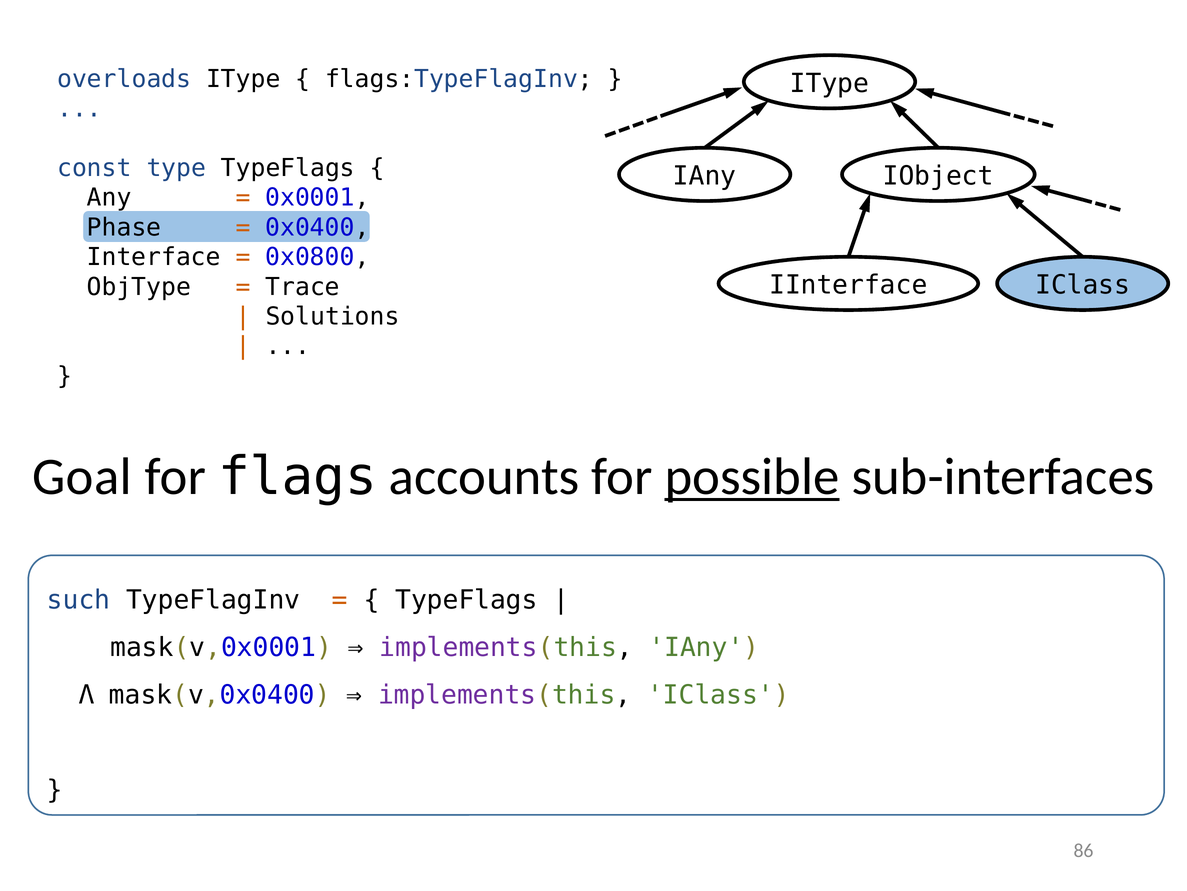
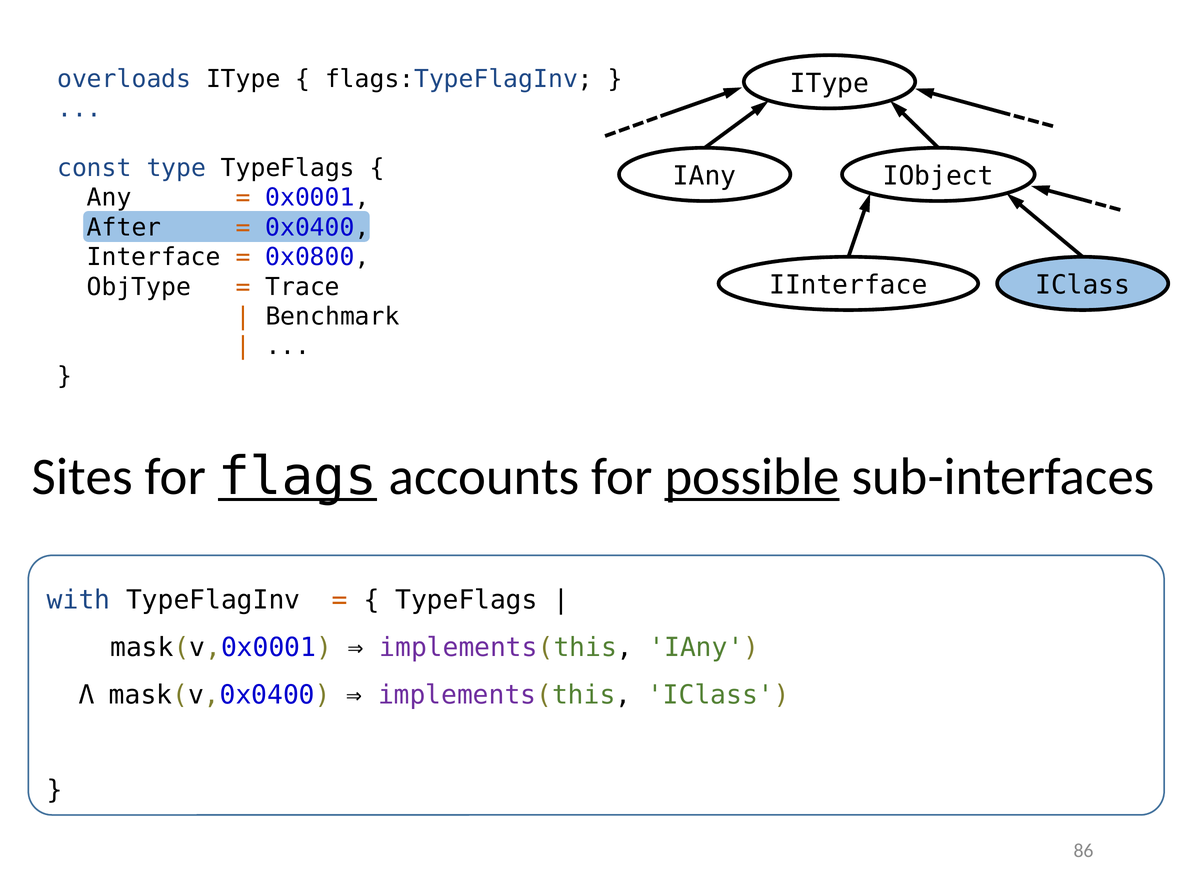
Phase: Phase -> After
Solutions: Solutions -> Benchmark
Goal: Goal -> Sites
flags underline: none -> present
such: such -> with
